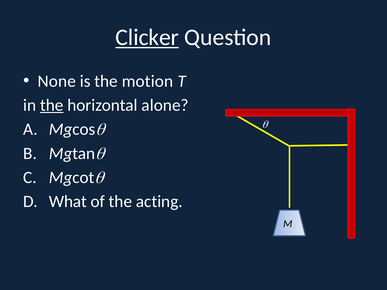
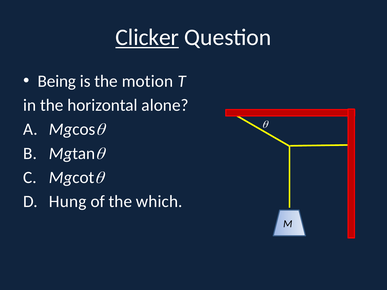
None: None -> Being
the at (52, 105) underline: present -> none
What: What -> Hung
acting: acting -> which
